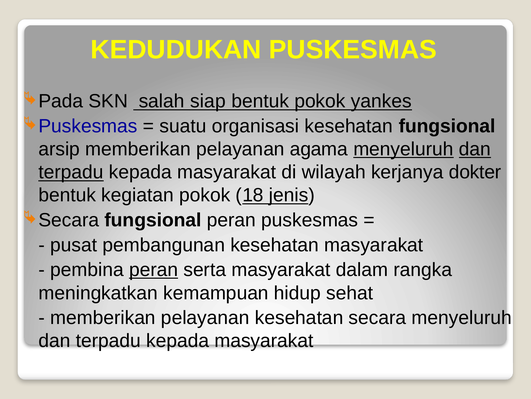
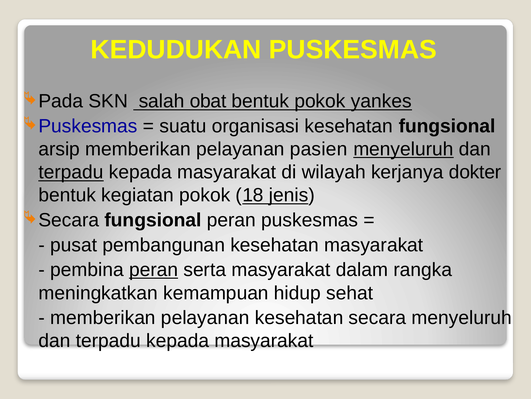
siap: siap -> obat
agama: agama -> pasien
dan at (475, 149) underline: present -> none
